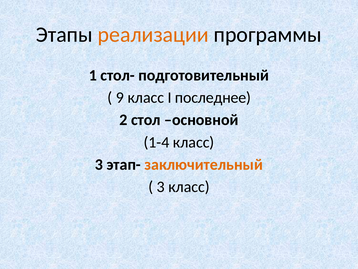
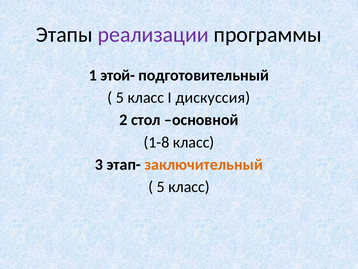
реализации colour: orange -> purple
стол-: стол- -> этой-
9 at (120, 97): 9 -> 5
последнее: последнее -> дискуссия
1-4: 1-4 -> 1-8
3 at (161, 187): 3 -> 5
